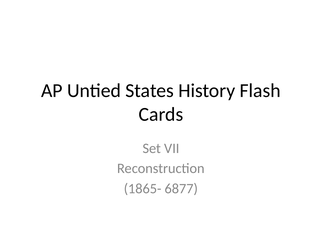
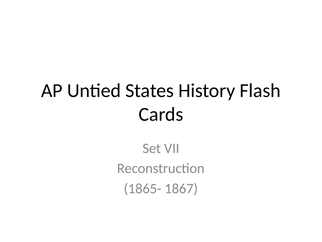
6877: 6877 -> 1867
